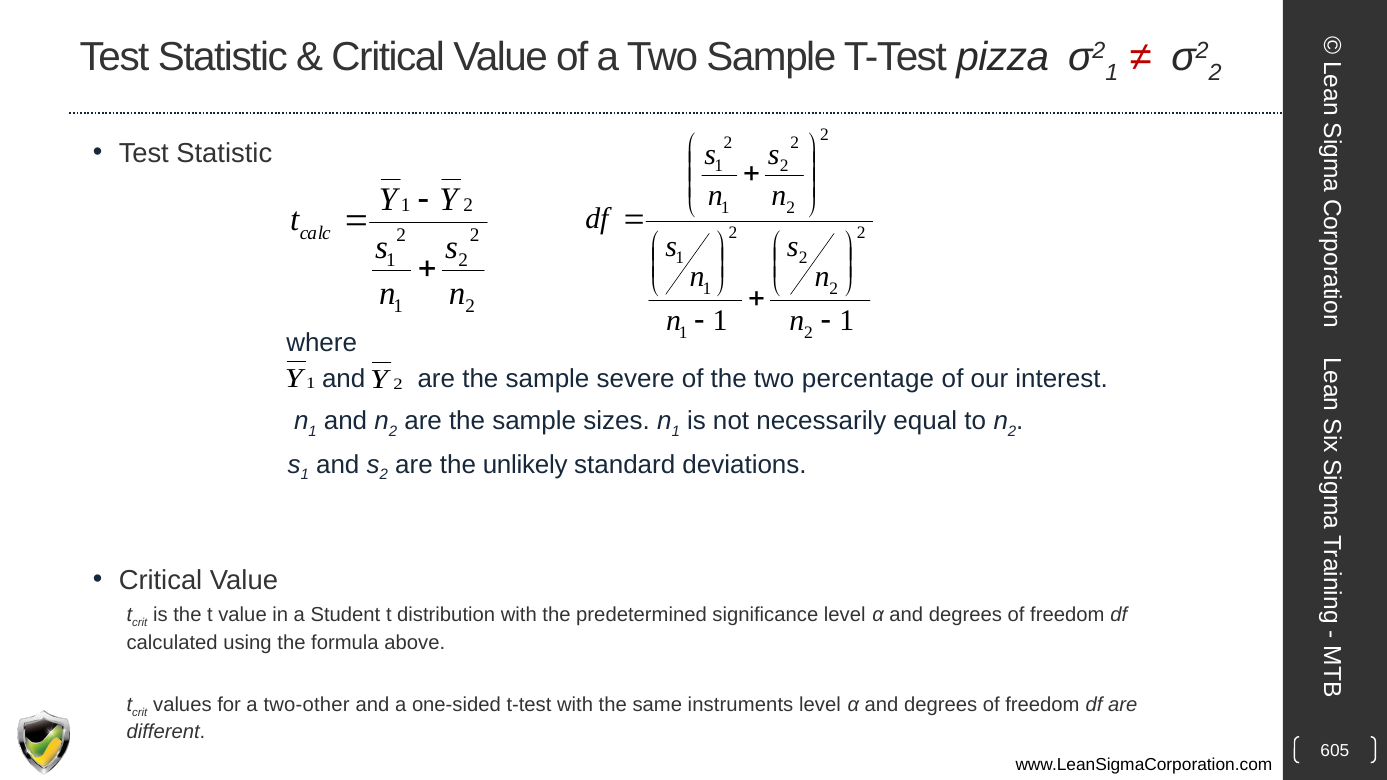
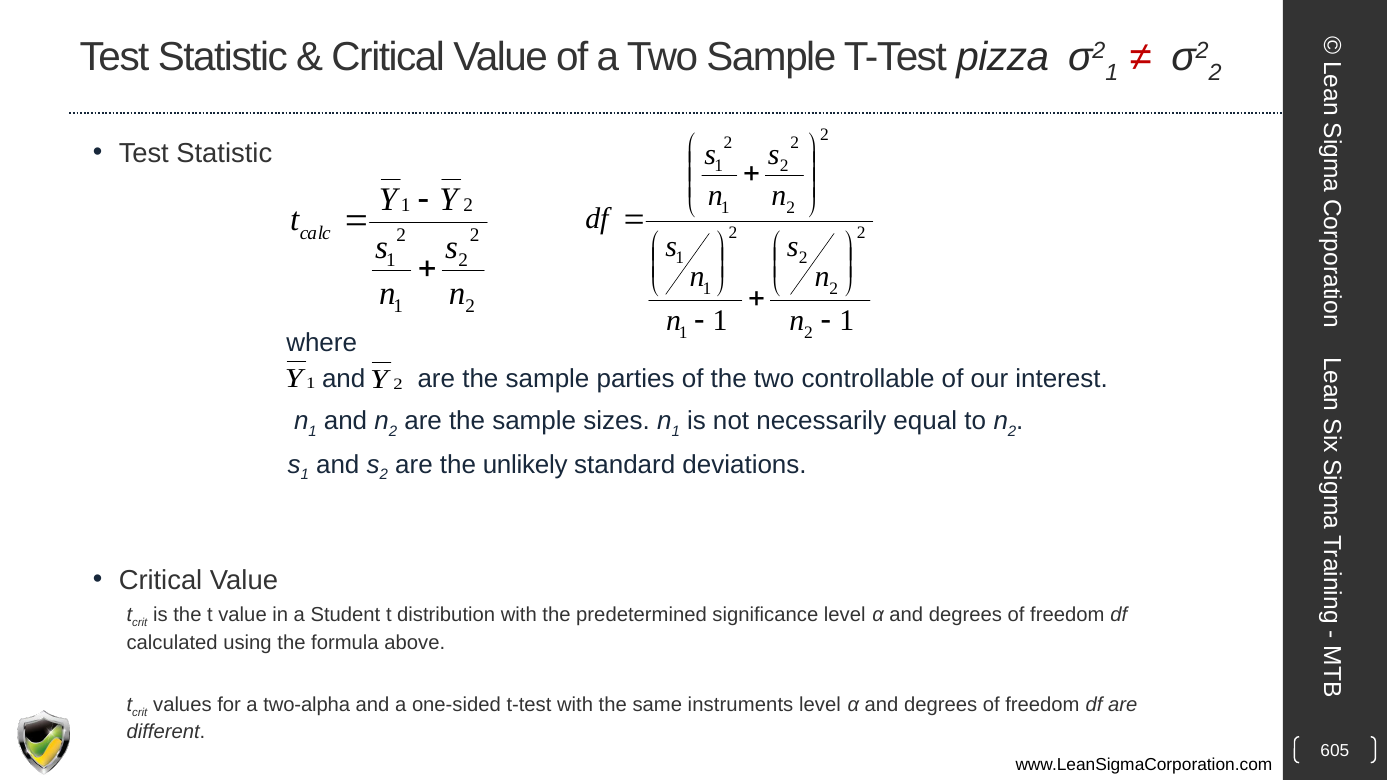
severe: severe -> parties
percentage: percentage -> controllable
two-other: two-other -> two-alpha
